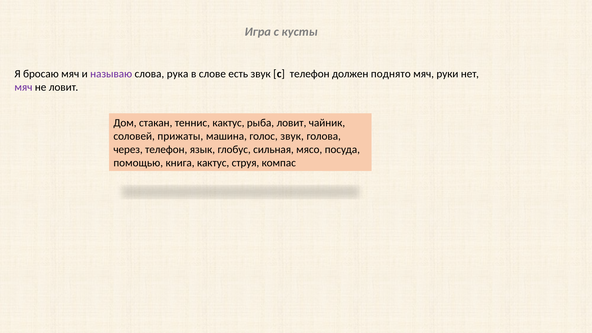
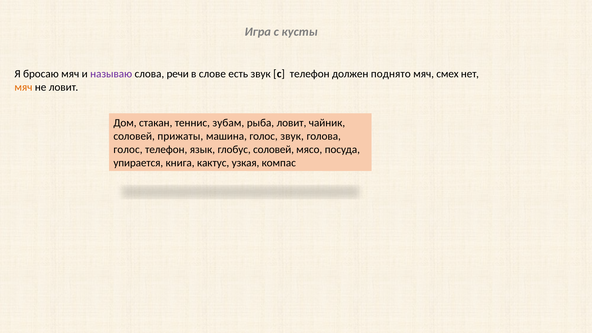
рука: рука -> речи
руки: руки -> смех
мяч at (23, 87) colour: purple -> orange
теннис кактус: кактус -> зубам
через at (128, 150): через -> голос
глобус сильная: сильная -> соловей
помощью: помощью -> упирается
струя: струя -> узкая
